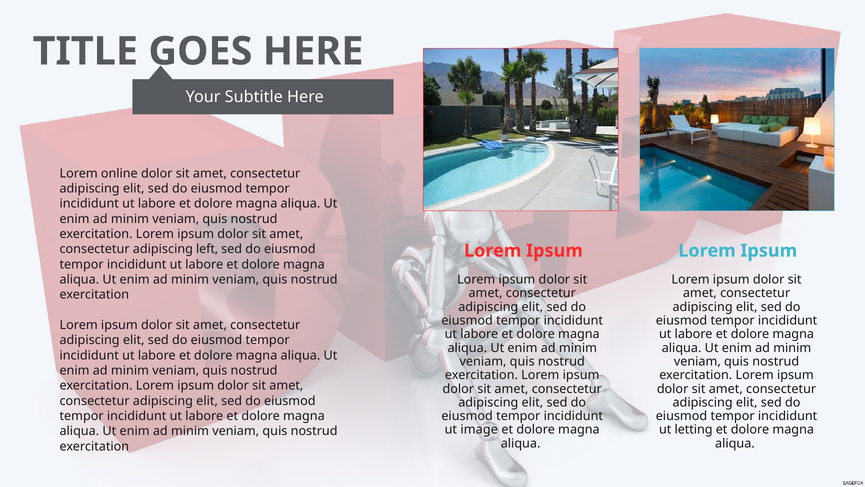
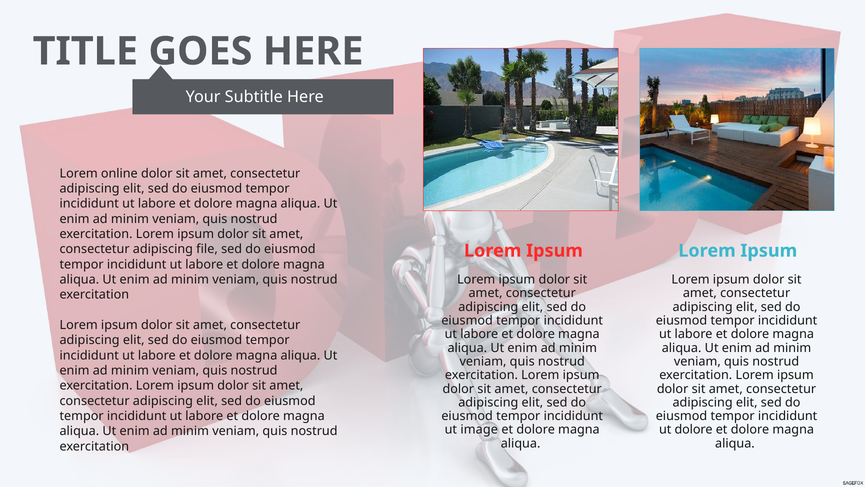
left: left -> file
ut letting: letting -> dolore
